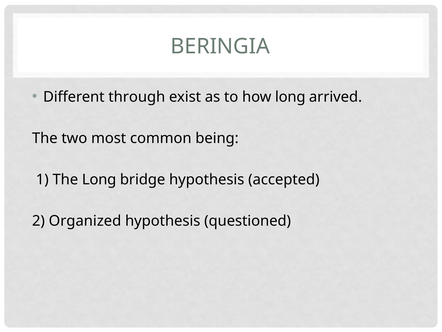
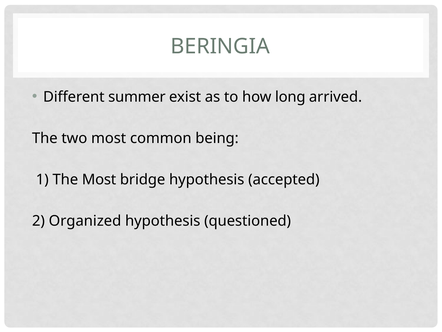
through: through -> summer
The Long: Long -> Most
